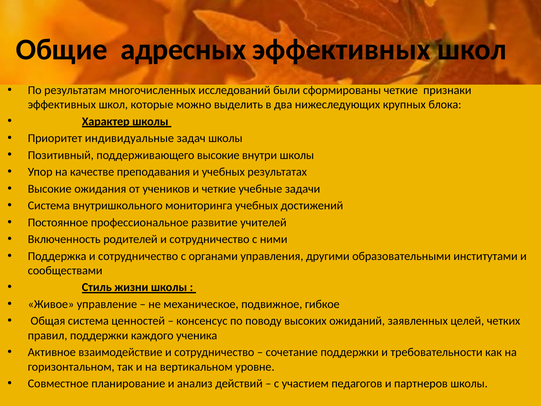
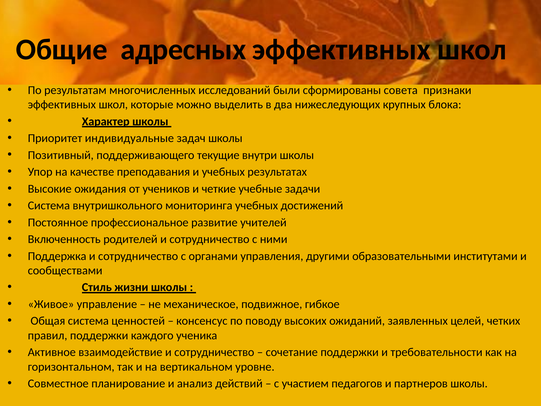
сформированы четкие: четкие -> совета
поддерживающего высокие: высокие -> текущие
